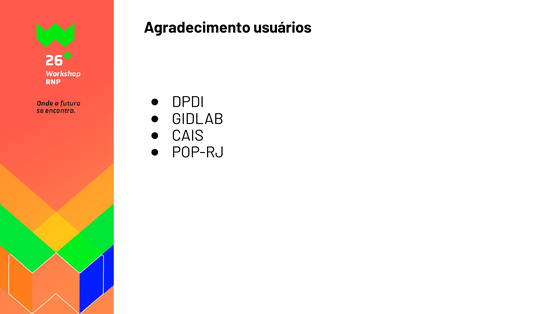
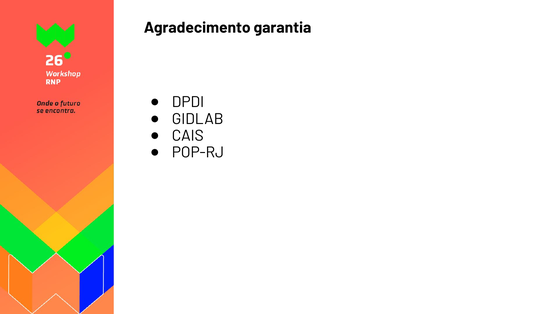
usuários: usuários -> garantia
